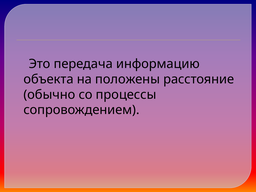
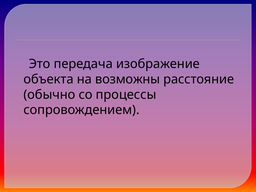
информацию: информацию -> изображение
положены: положены -> возможны
